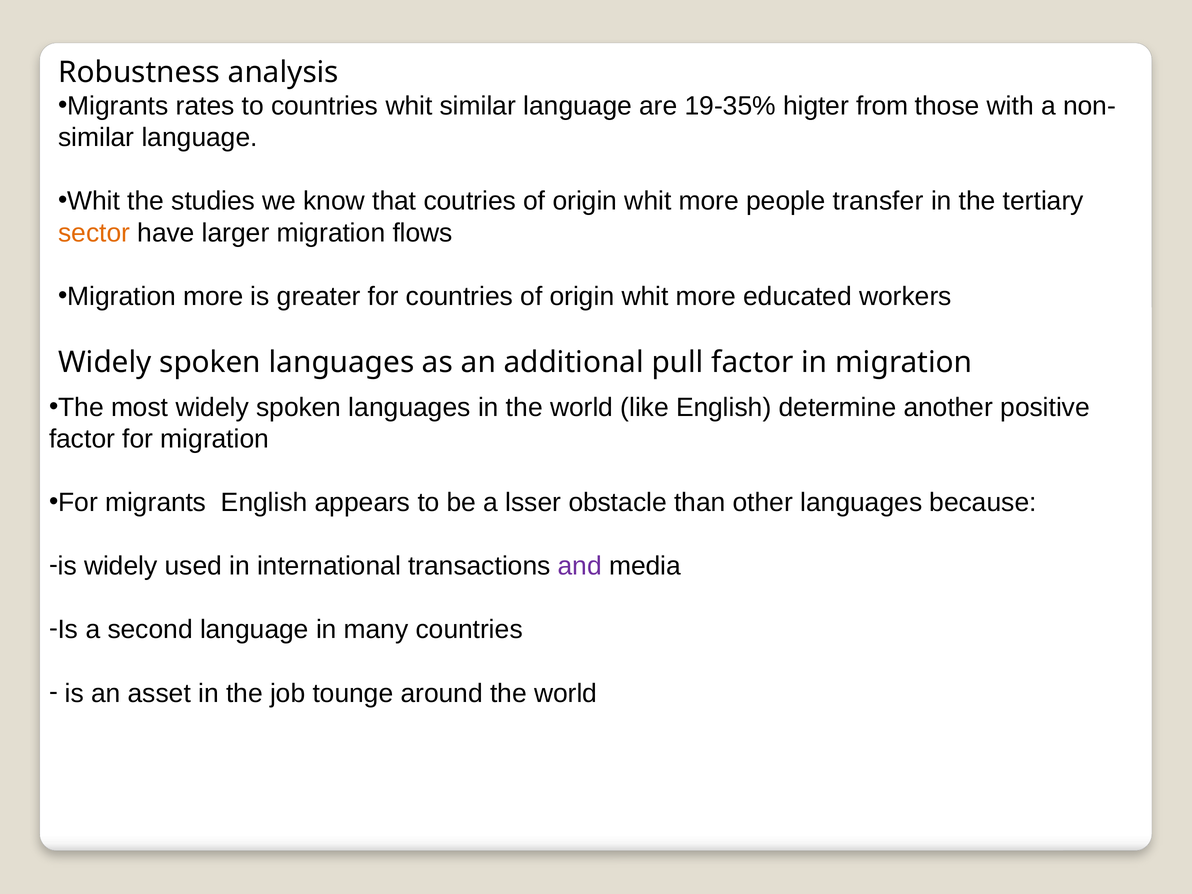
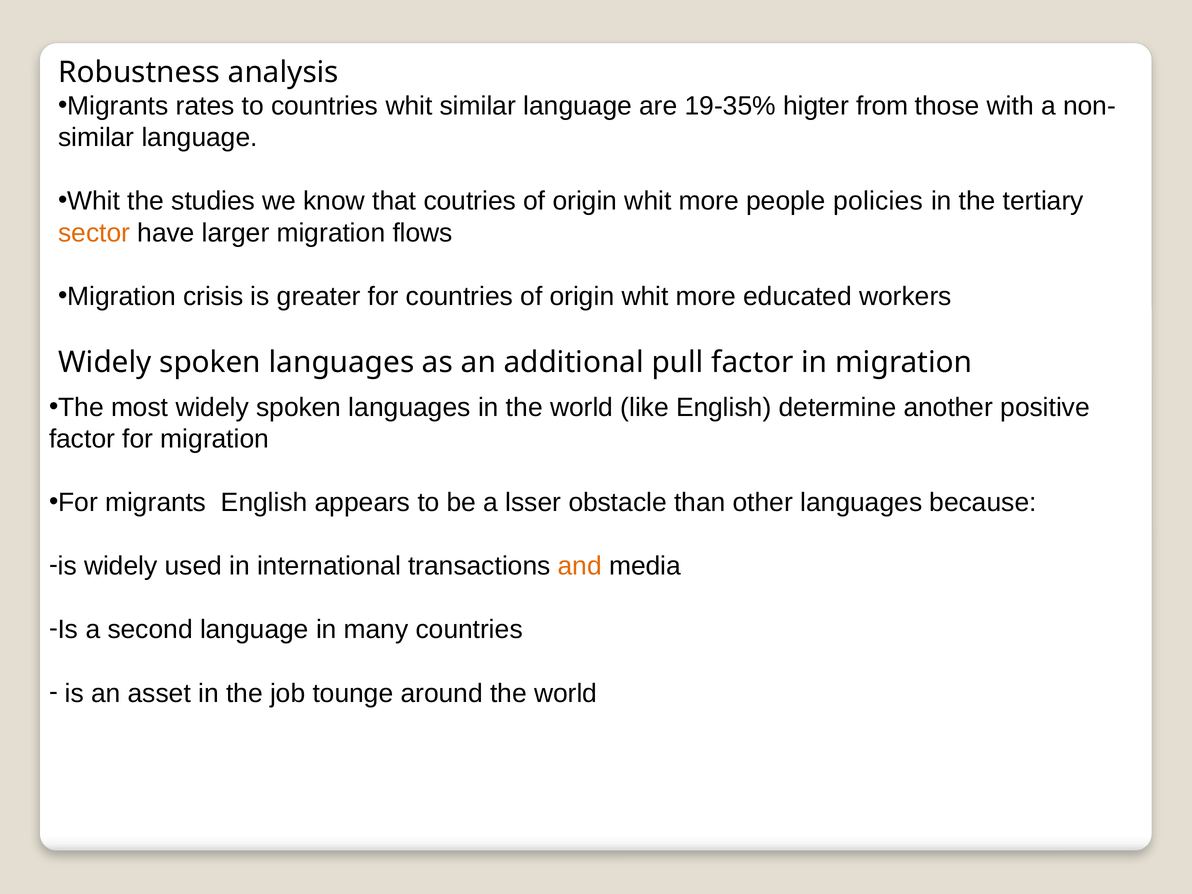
transfer: transfer -> policies
Migration more: more -> crisis
and colour: purple -> orange
